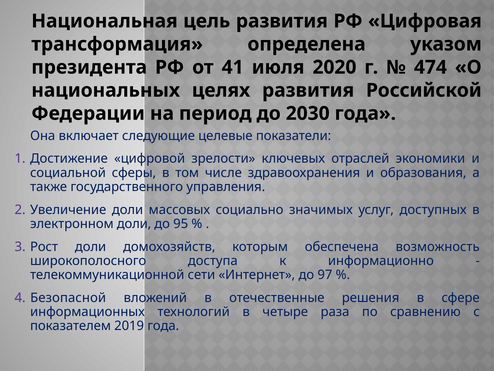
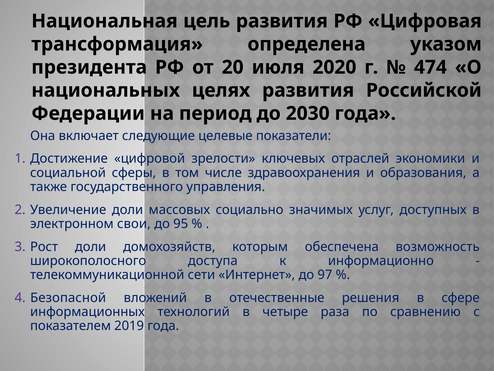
41: 41 -> 20
электронном доли: доли -> свои
